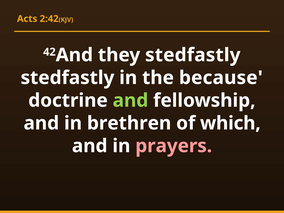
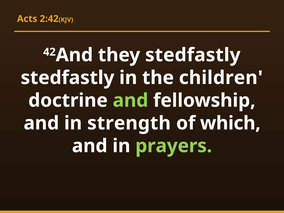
because: because -> children
brethren: brethren -> strength
prayers colour: pink -> light green
